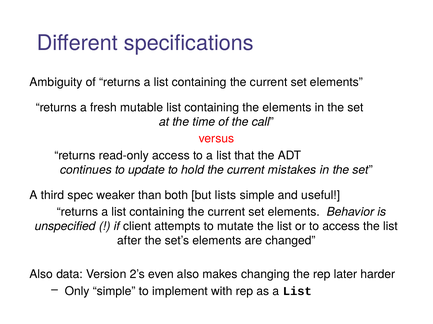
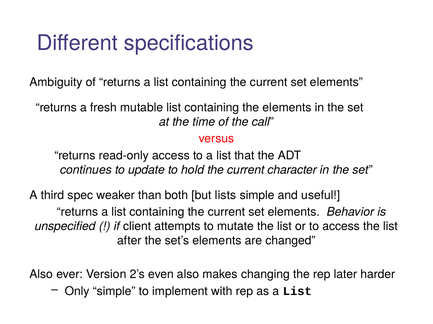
mistakes: mistakes -> character
data: data -> ever
